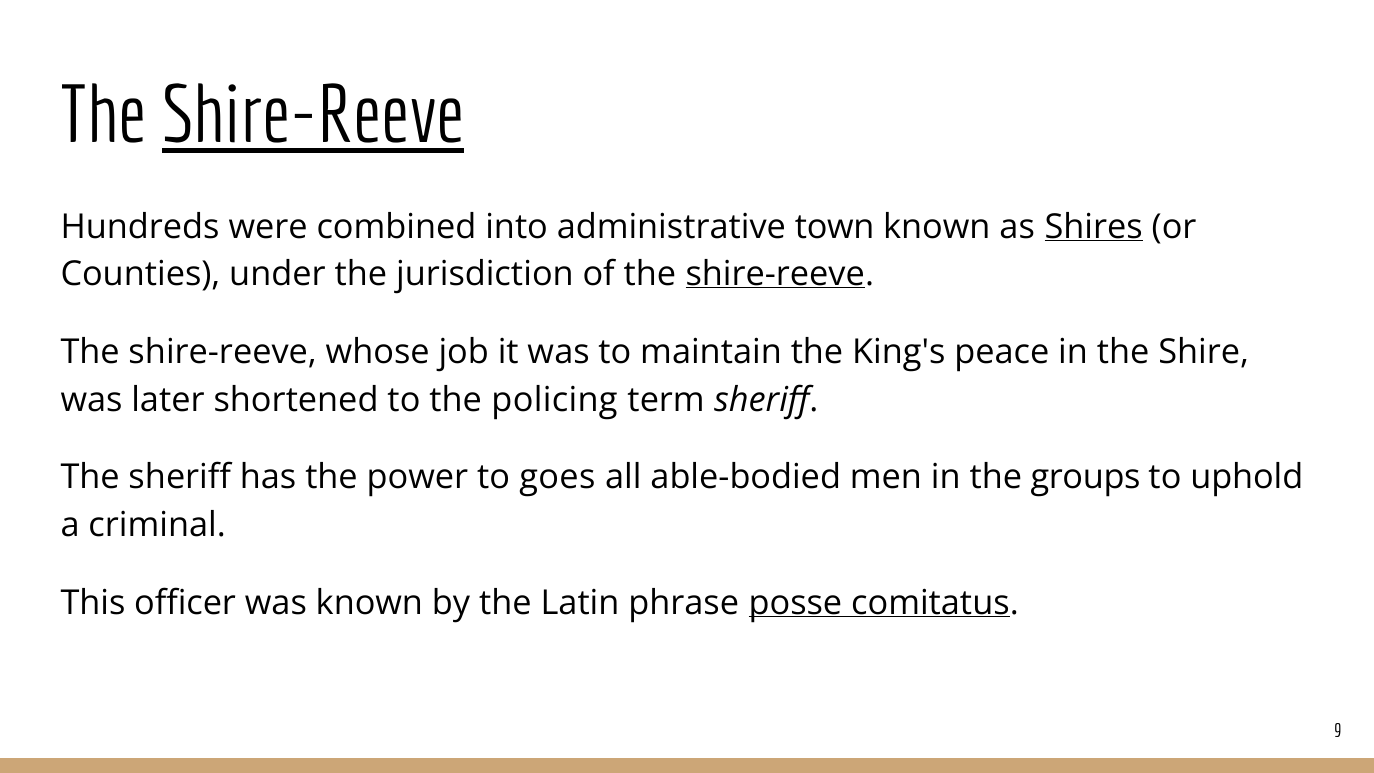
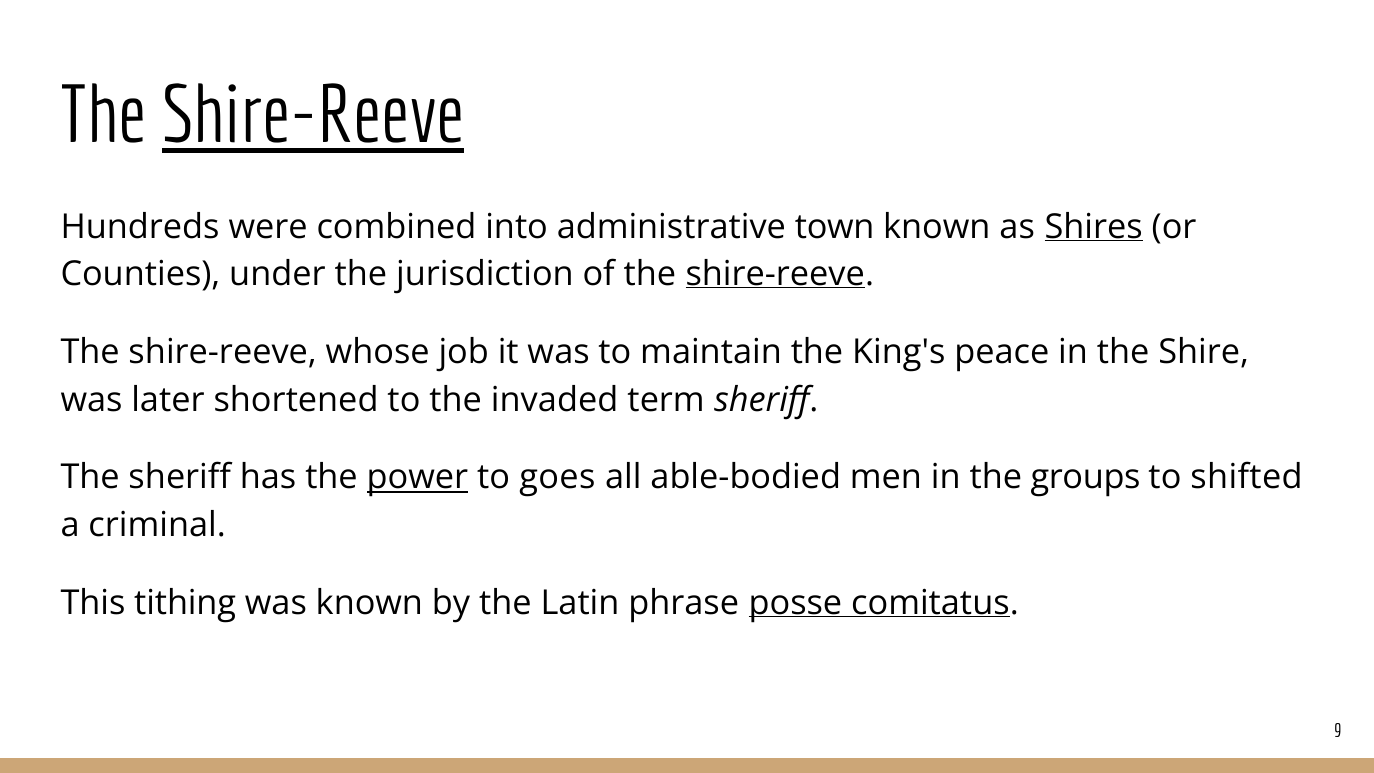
policing: policing -> invaded
power underline: none -> present
uphold: uphold -> shifted
officer: officer -> tithing
